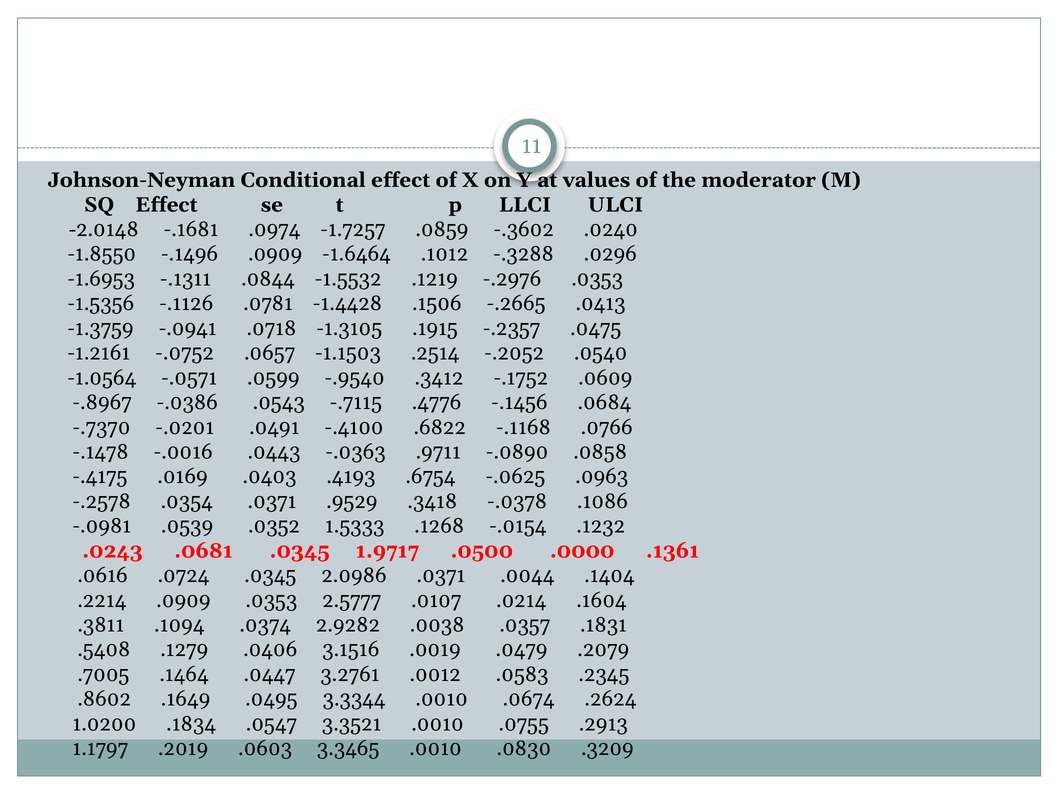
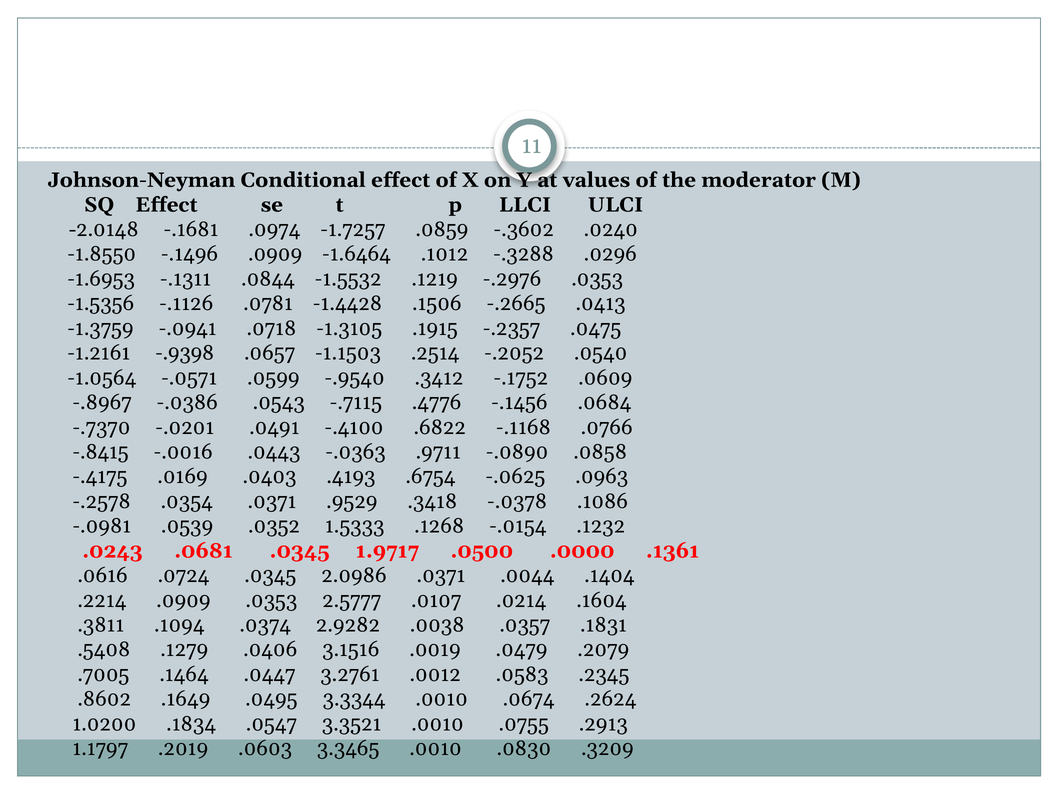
-.0752: -.0752 -> -.9398
-.1478: -.1478 -> -.8415
